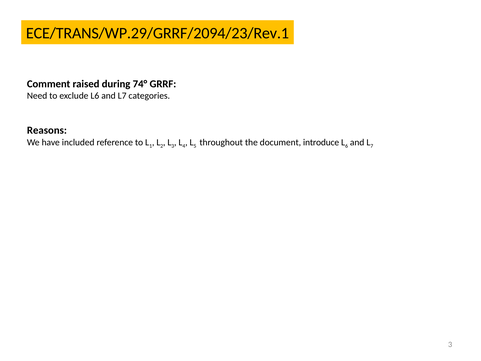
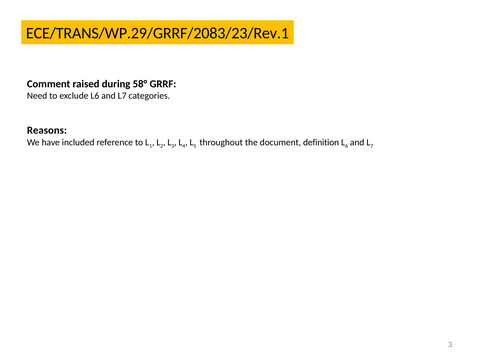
ECE/TRANS/WP.29/GRRF/2094/23/Rev.1: ECE/TRANS/WP.29/GRRF/2094/23/Rev.1 -> ECE/TRANS/WP.29/GRRF/2083/23/Rev.1
74°: 74° -> 58°
introduce: introduce -> definition
